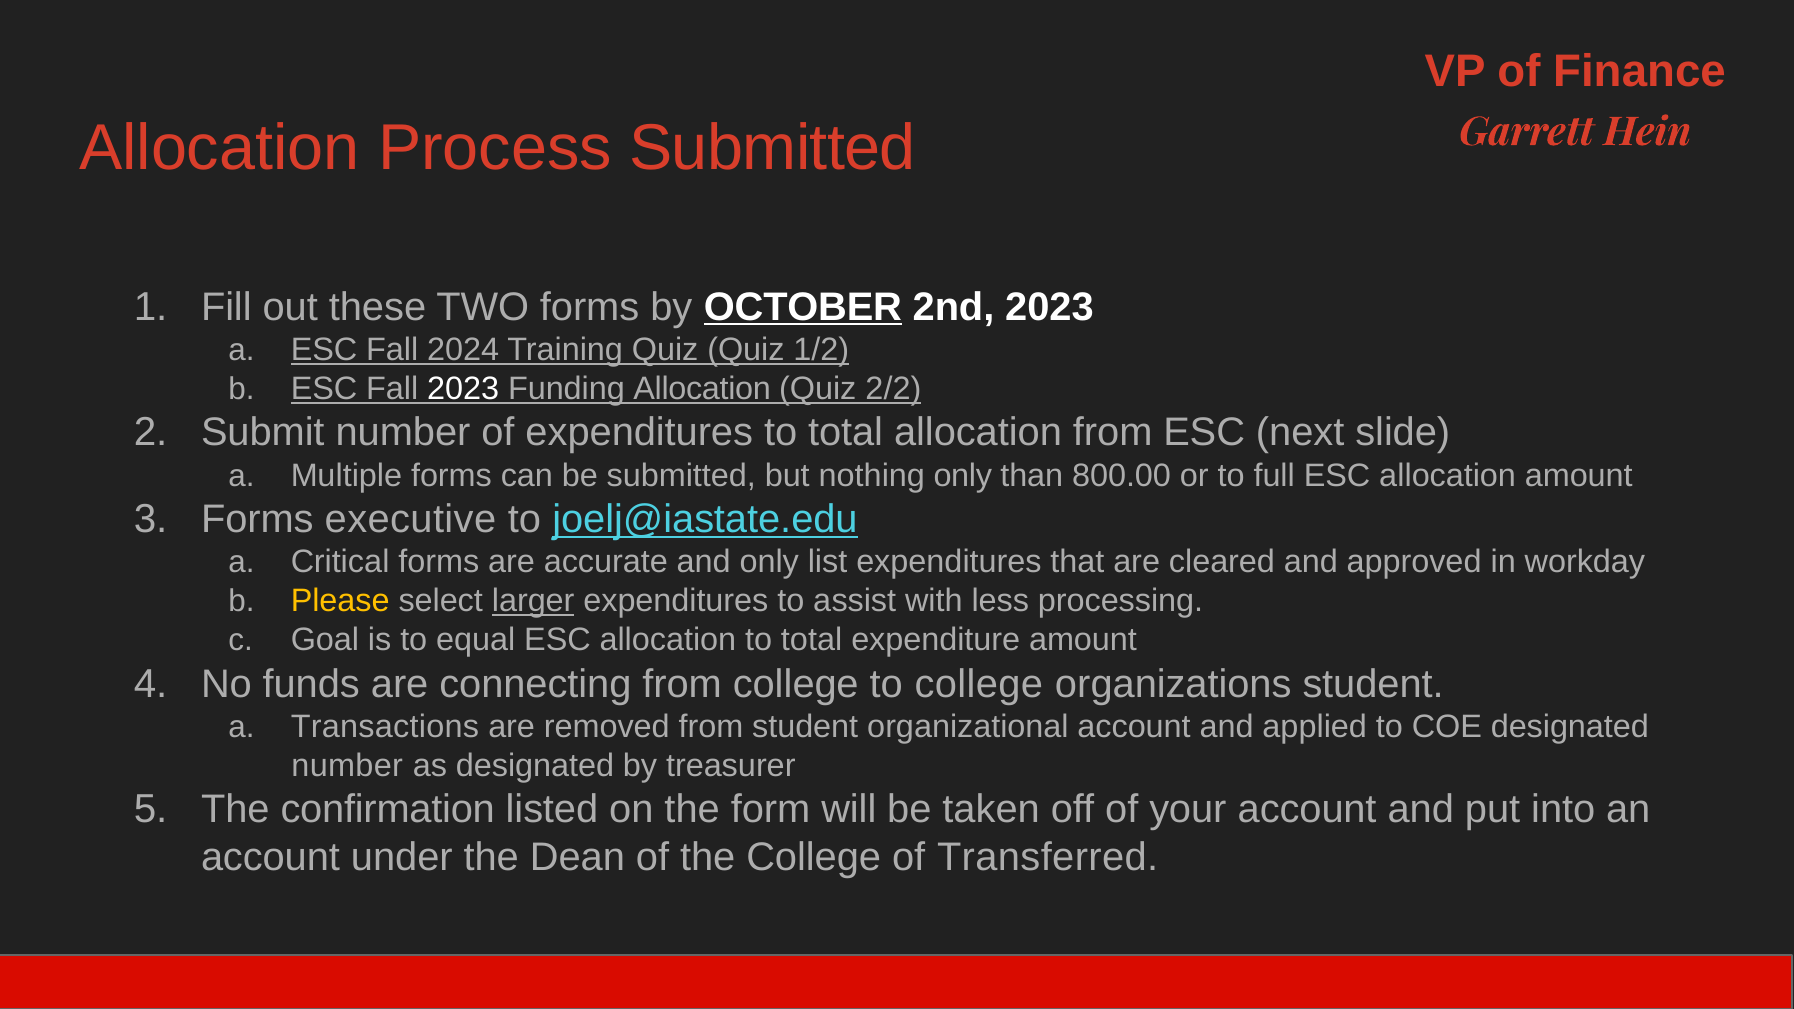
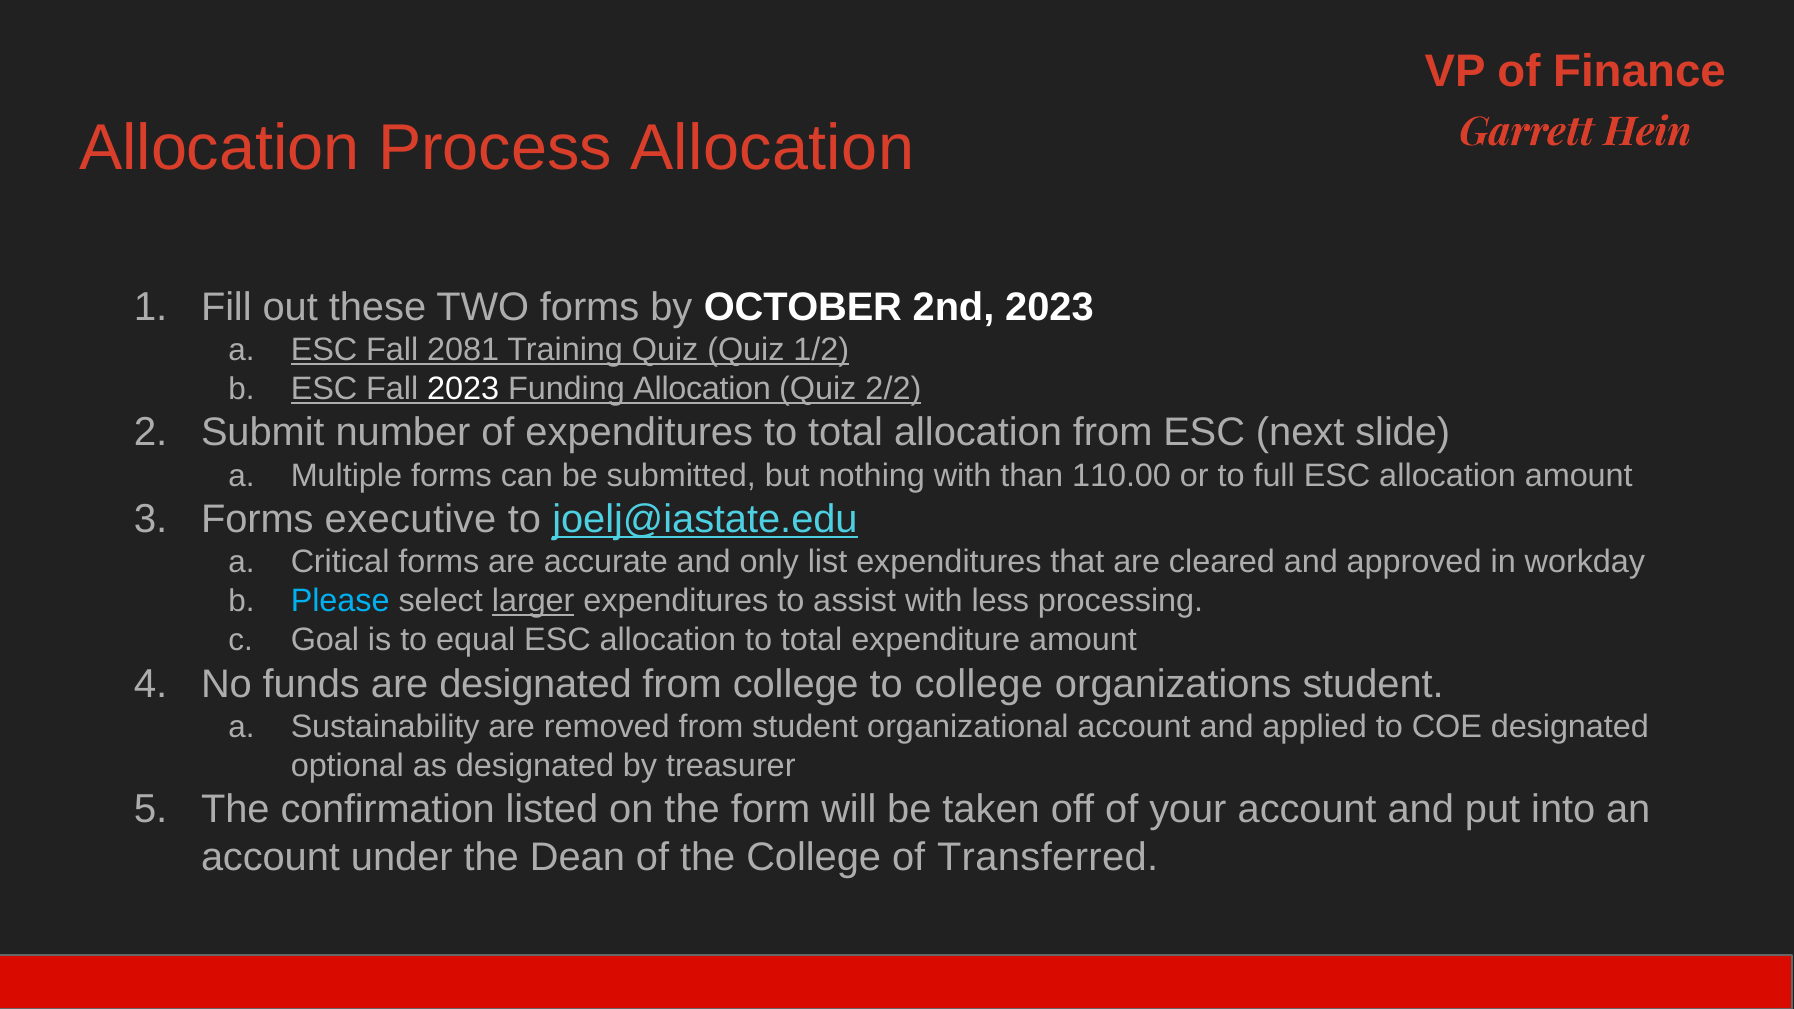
Process Submitted: Submitted -> Allocation
OCTOBER underline: present -> none
2024: 2024 -> 2081
nothing only: only -> with
800.00: 800.00 -> 110.00
Please colour: yellow -> light blue
are connecting: connecting -> designated
Transactions: Transactions -> Sustainability
number at (347, 766): number -> optional
